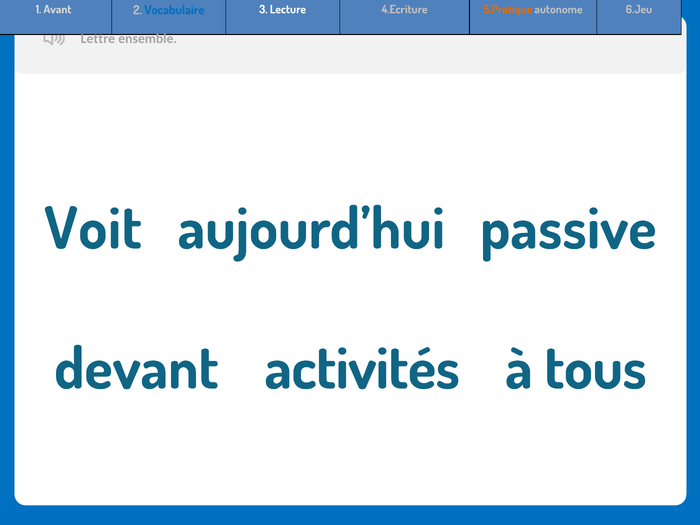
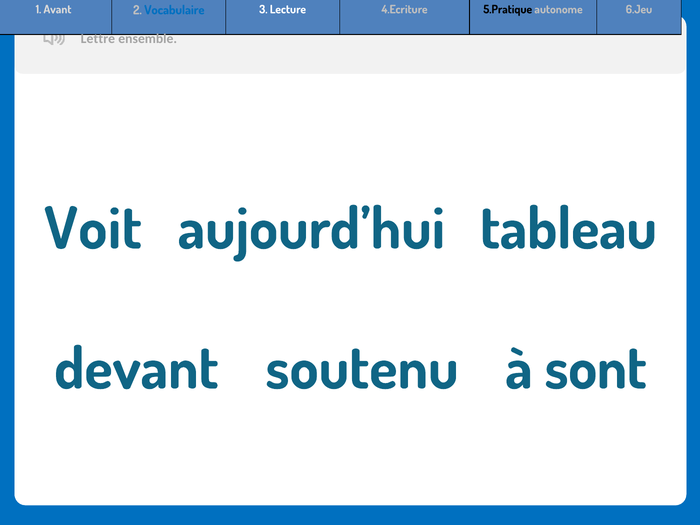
5.Pratique colour: orange -> black
passive: passive -> tableau
activités: activités -> soutenu
tous: tous -> sont
